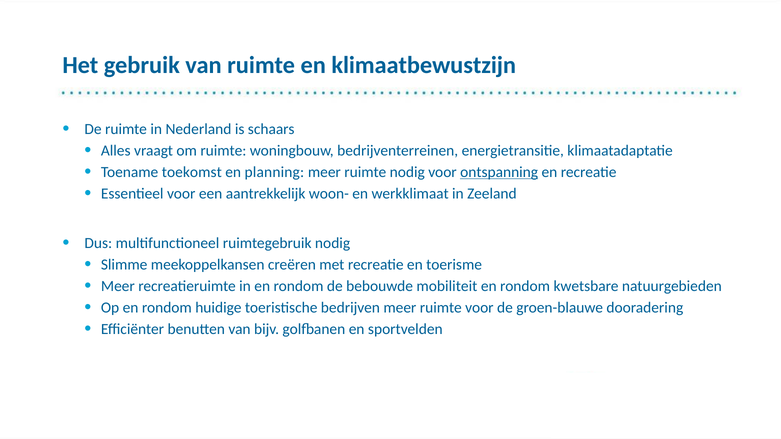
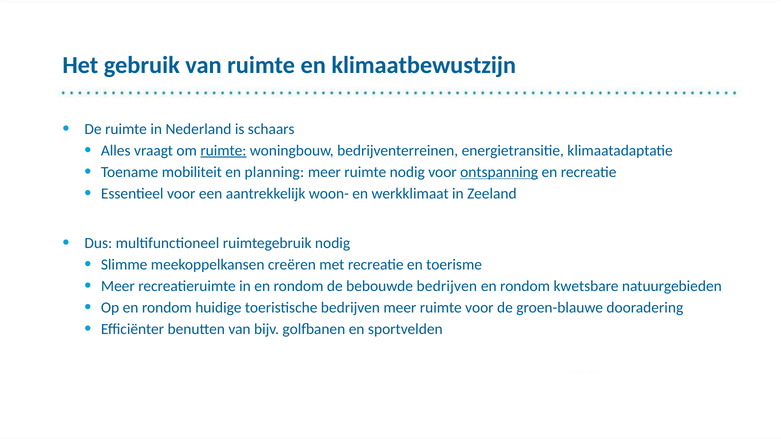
ruimte at (223, 151) underline: none -> present
toekomst: toekomst -> mobiliteit
bebouwde mobiliteit: mobiliteit -> bedrijven
